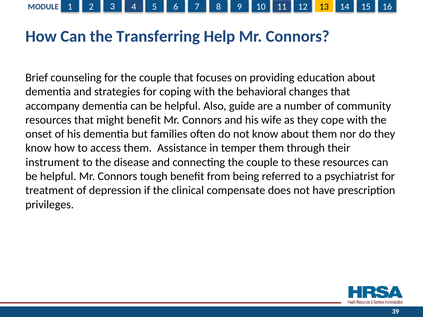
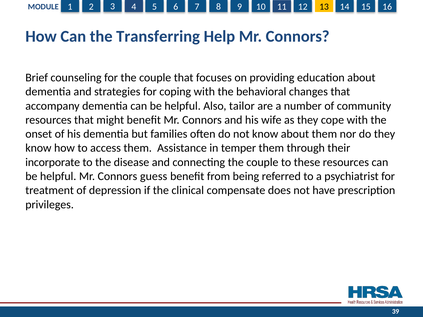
guide: guide -> tailor
instrument: instrument -> incorporate
tough: tough -> guess
